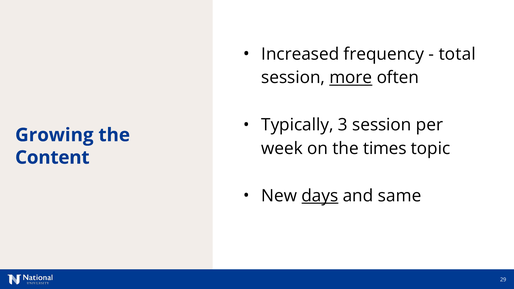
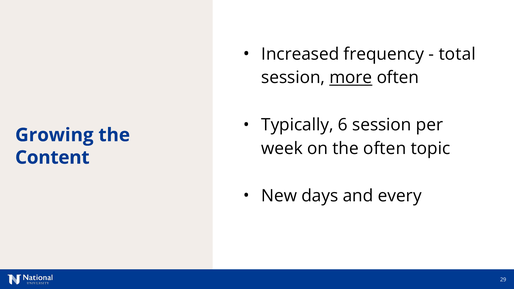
3: 3 -> 6
the times: times -> often
days underline: present -> none
same: same -> every
